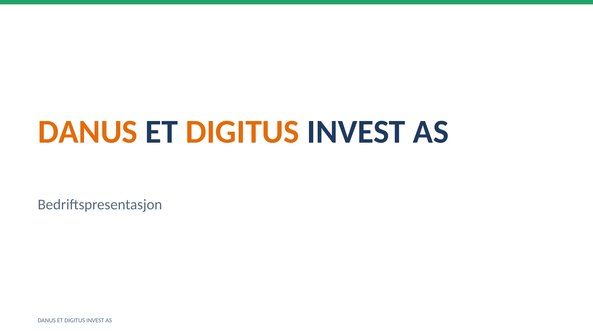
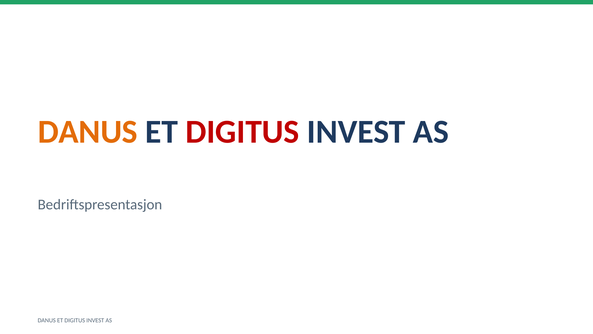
DIGITUS at (242, 132) colour: orange -> red
